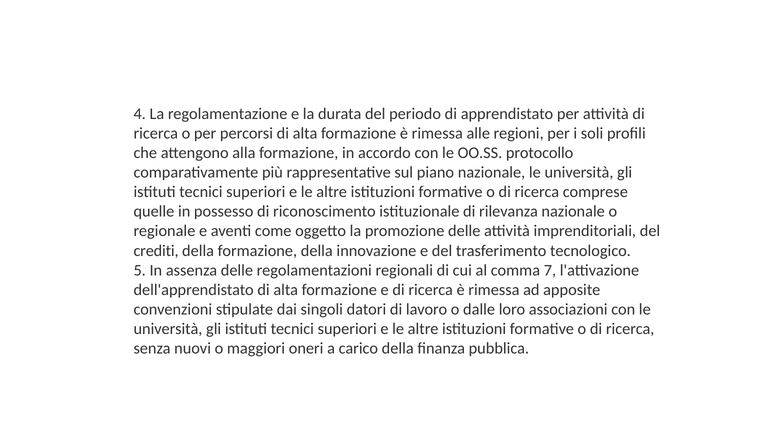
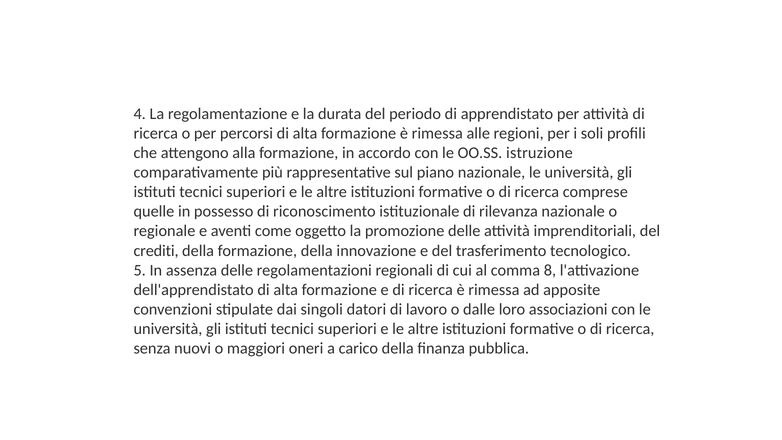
protocollo: protocollo -> istruzione
7: 7 -> 8
